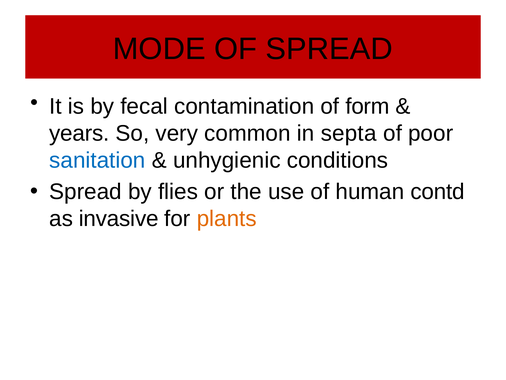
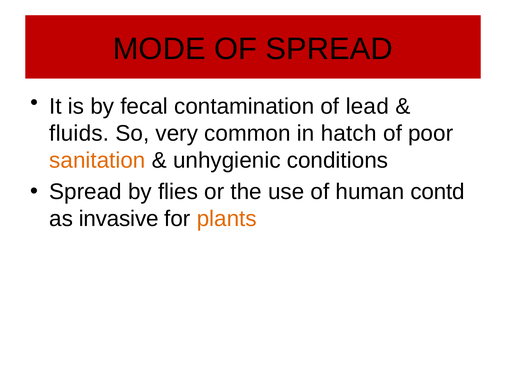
form: form -> lead
years: years -> fluids
septa: septa -> hatch
sanitation colour: blue -> orange
